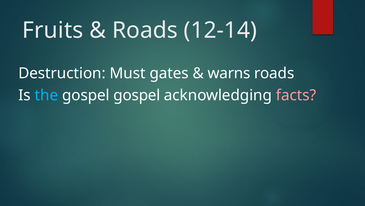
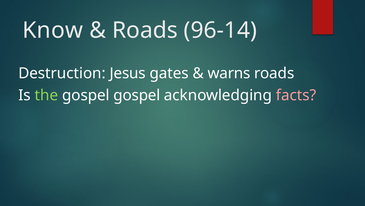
Fruits: Fruits -> Know
12-14: 12-14 -> 96-14
Must: Must -> Jesus
the colour: light blue -> light green
